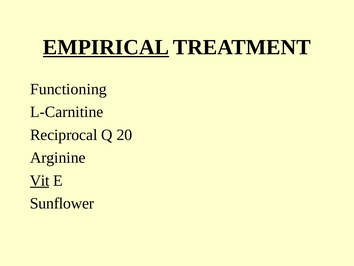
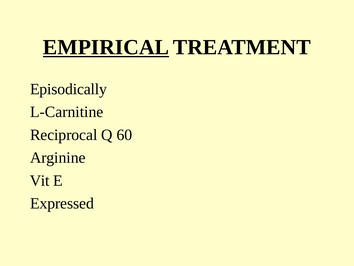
Functioning: Functioning -> Episodically
20: 20 -> 60
Vit underline: present -> none
Sunflower: Sunflower -> Expressed
